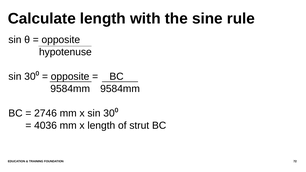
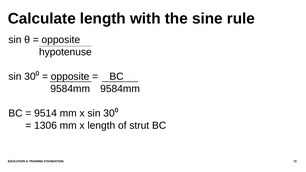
2746: 2746 -> 9514
4036: 4036 -> 1306
